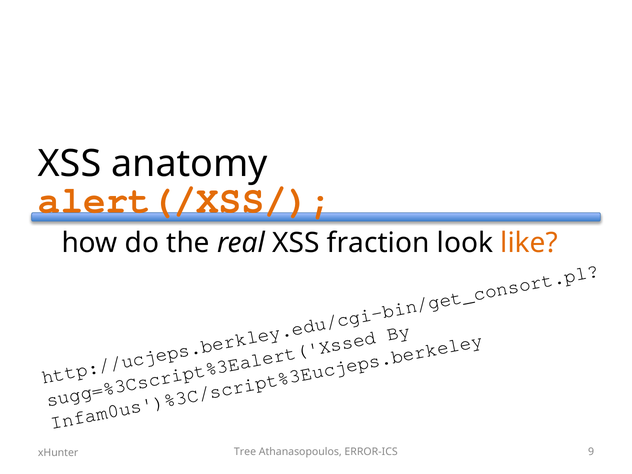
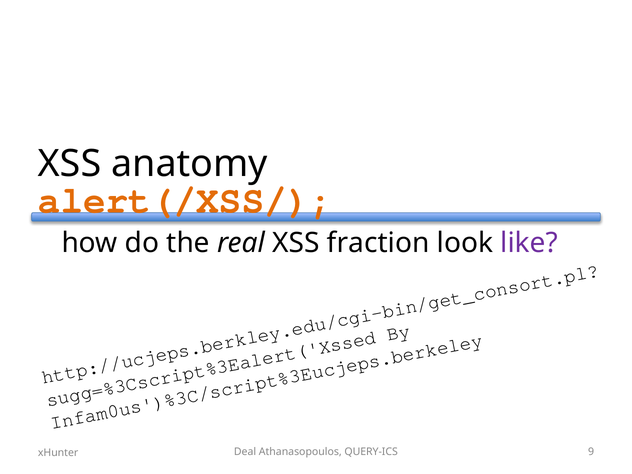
like colour: orange -> purple
Tree: Tree -> Deal
ERROR-ICS: ERROR-ICS -> QUERY-ICS
